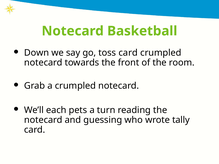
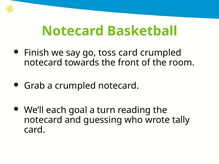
Down: Down -> Finish
pets: pets -> goal
